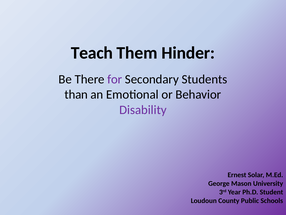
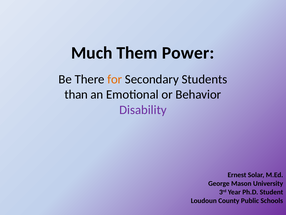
Teach: Teach -> Much
Hinder: Hinder -> Power
for colour: purple -> orange
